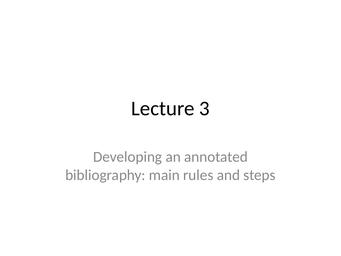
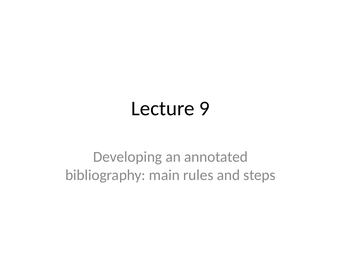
3: 3 -> 9
